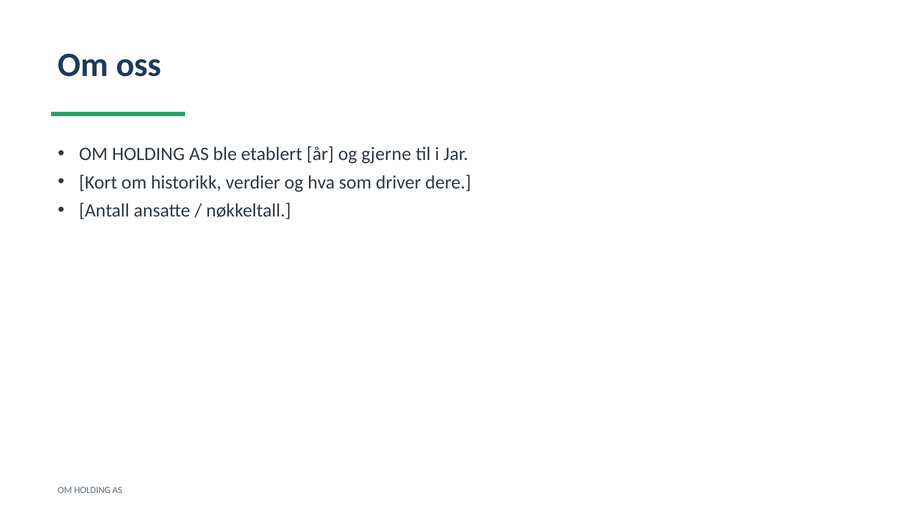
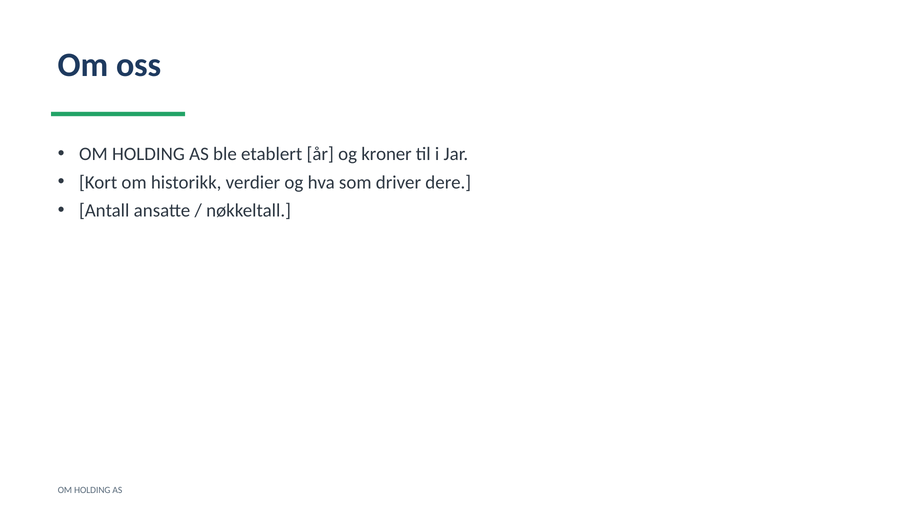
gjerne: gjerne -> kroner
